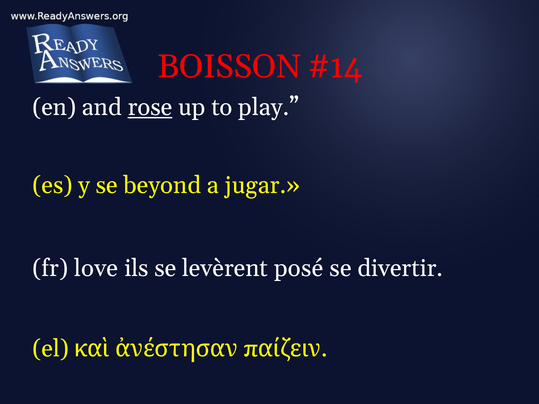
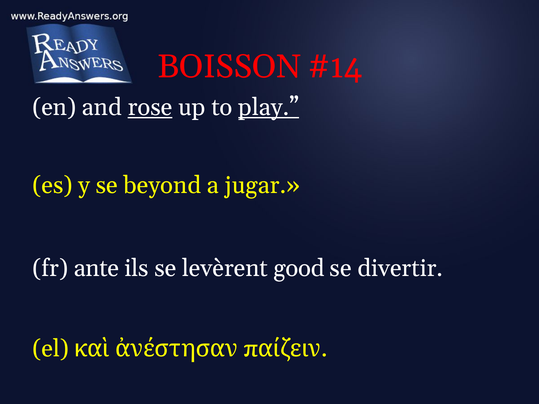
play underline: none -> present
love: love -> ante
posé: posé -> good
